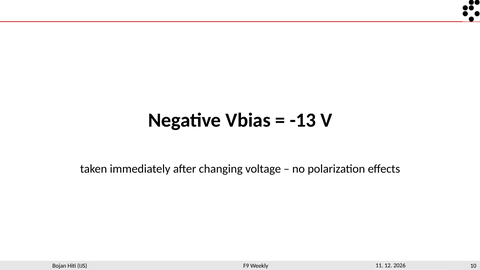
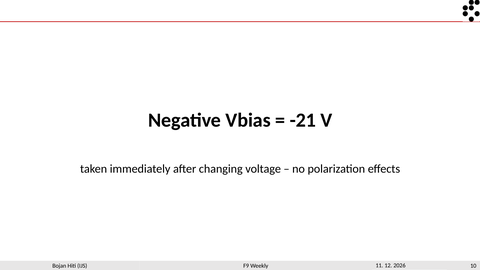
-13: -13 -> -21
